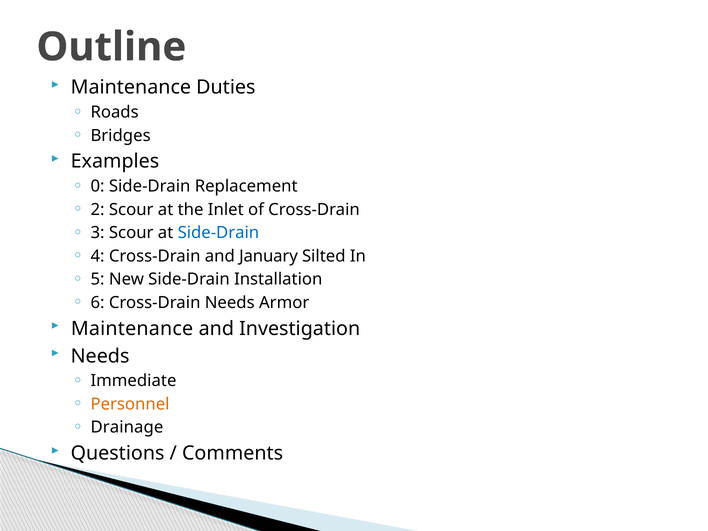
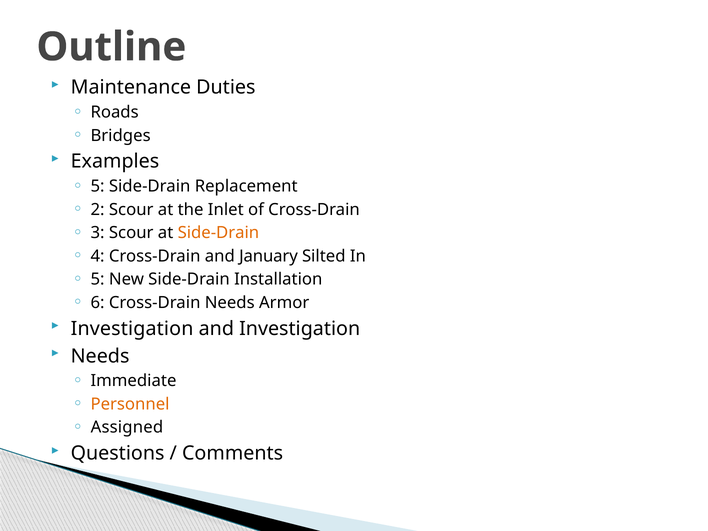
0 at (98, 186): 0 -> 5
Side-Drain at (218, 233) colour: blue -> orange
Maintenance at (132, 329): Maintenance -> Investigation
Drainage: Drainage -> Assigned
